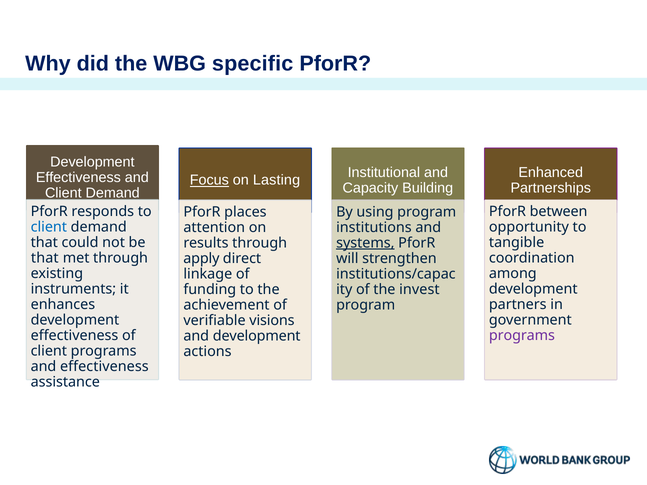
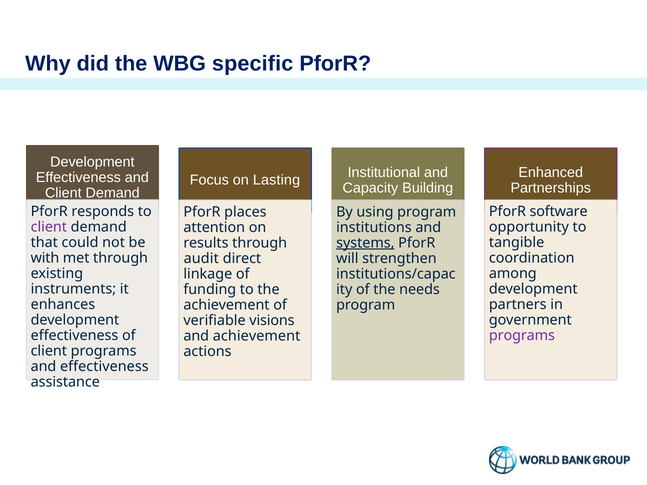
Focus underline: present -> none
between: between -> software
client at (49, 227) colour: blue -> purple
that at (45, 258): that -> with
apply: apply -> audit
invest: invest -> needs
and development: development -> achievement
